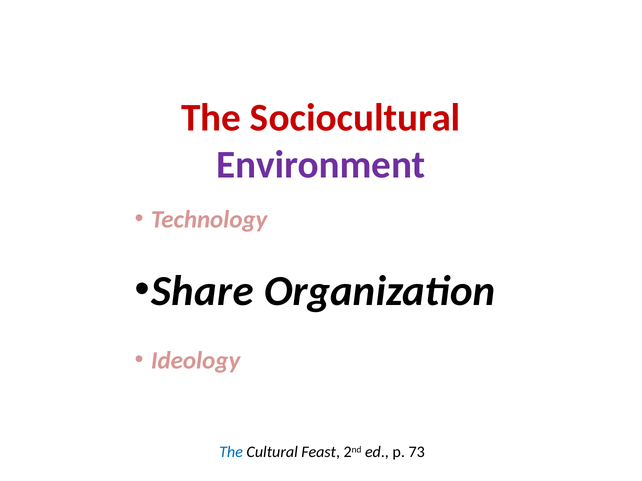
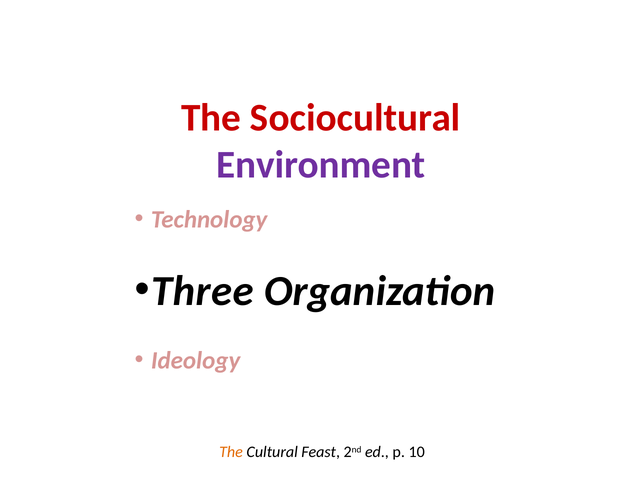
Share: Share -> Three
The at (231, 453) colour: blue -> orange
73: 73 -> 10
